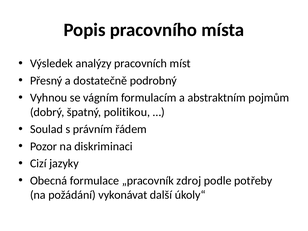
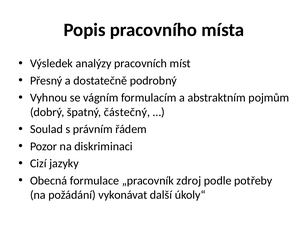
politikou: politikou -> částečný
